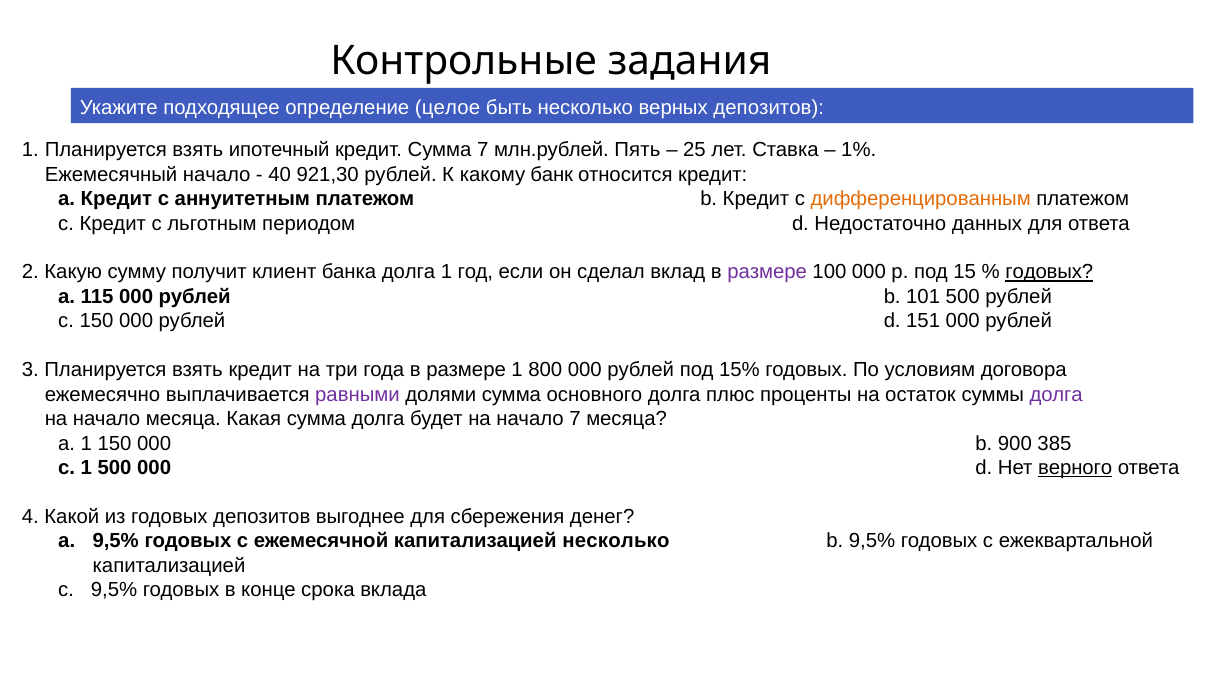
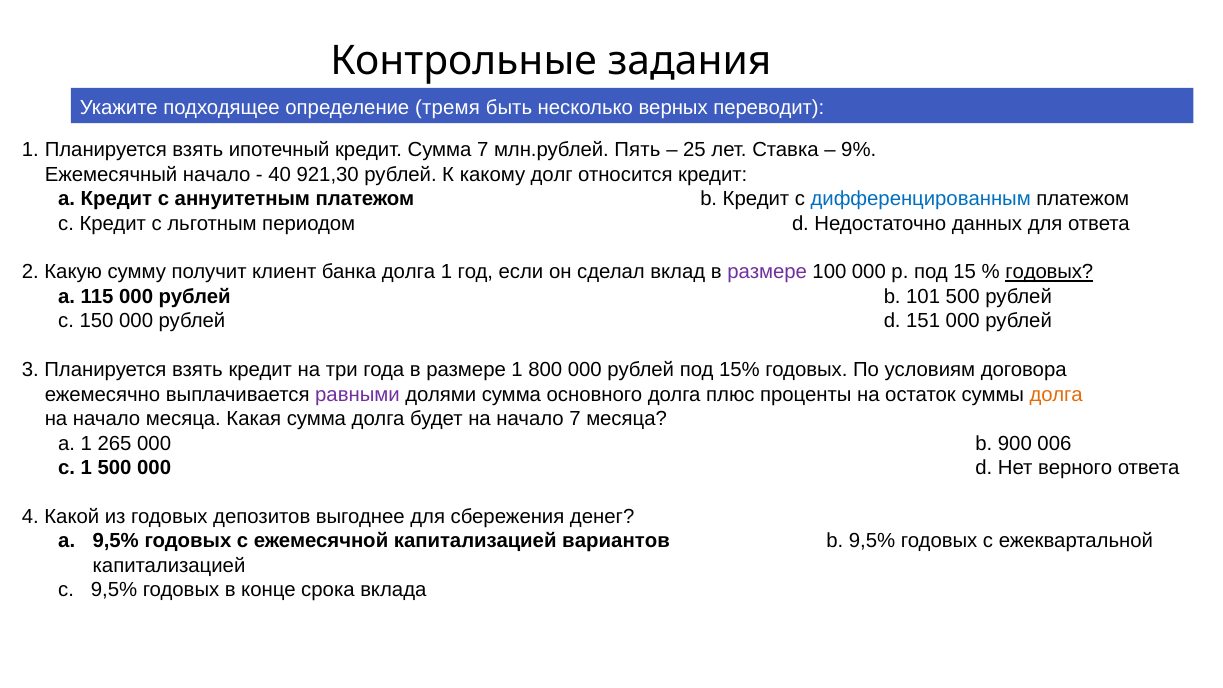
целое: целое -> тремя
верных депозитов: депозитов -> переводит
1%: 1% -> 9%
банк: банк -> долг
дифференцированным colour: orange -> blue
долга at (1056, 394) colour: purple -> orange
1 150: 150 -> 265
385: 385 -> 006
верного underline: present -> none
капитализацией несколько: несколько -> вариантов
